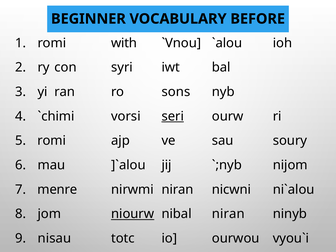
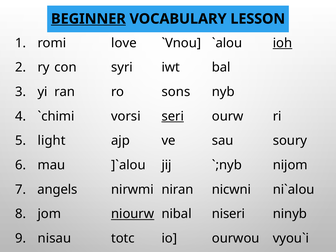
BEGINNER underline: none -> present
BEFORE: BEFORE -> LESSON
with: with -> love
ioh underline: none -> present
romi at (52, 141): romi -> light
menre: menre -> angels
nibal niran: niran -> niseri
